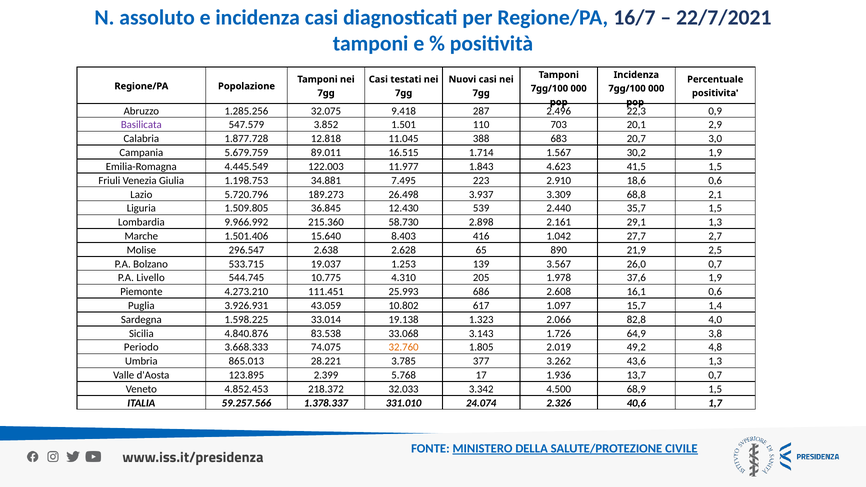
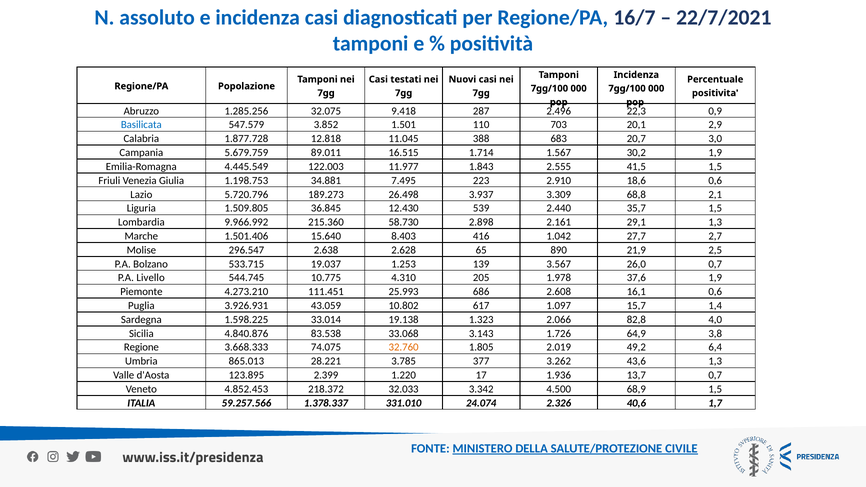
Basilicata colour: purple -> blue
4.623: 4.623 -> 2.555
Periodo: Periodo -> Regione
4,8: 4,8 -> 6,4
5.768: 5.768 -> 1.220
